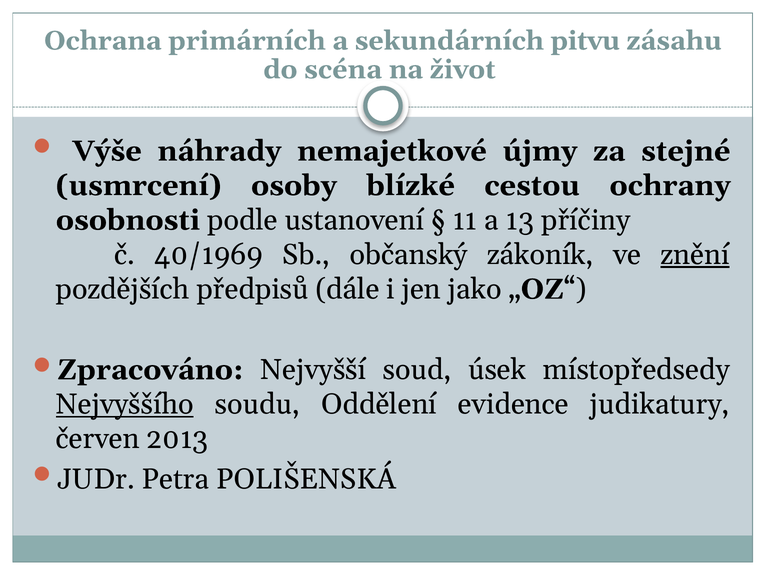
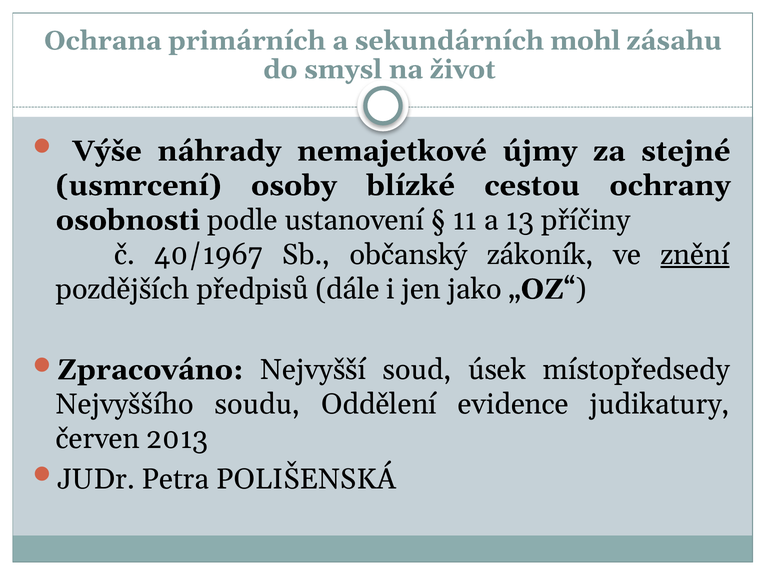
pitvu: pitvu -> mohl
scéna: scéna -> smysl
40/1969: 40/1969 -> 40/1967
Nejvyššího underline: present -> none
